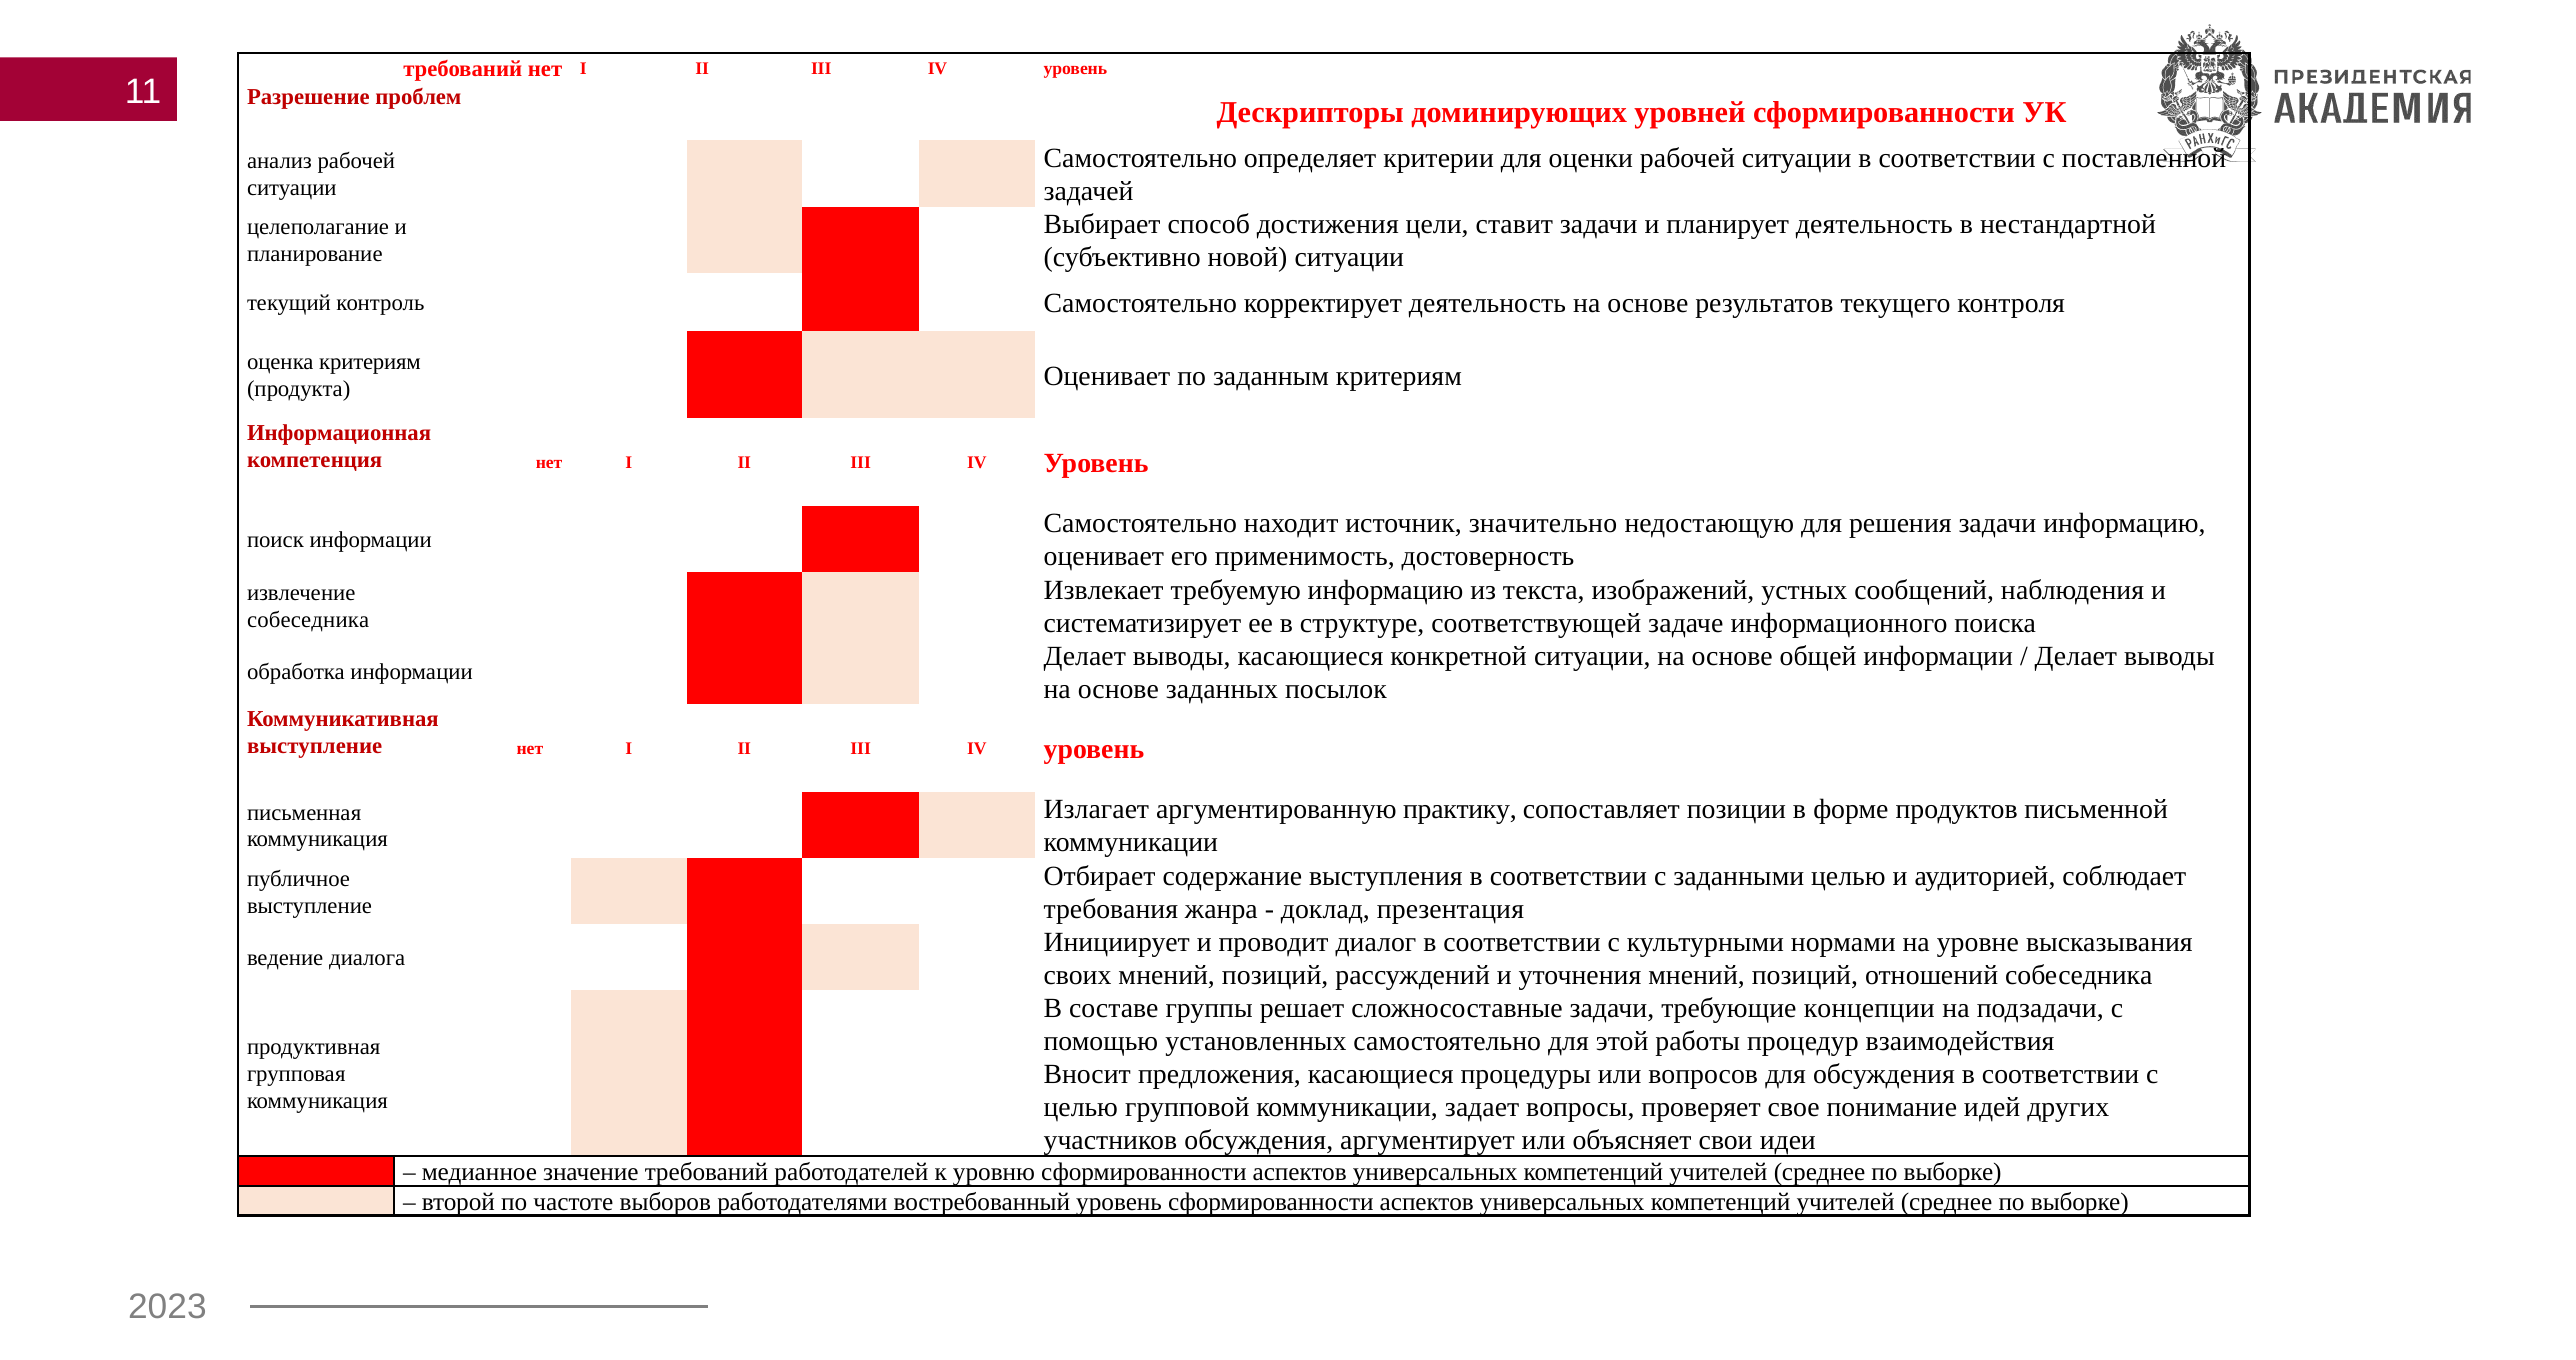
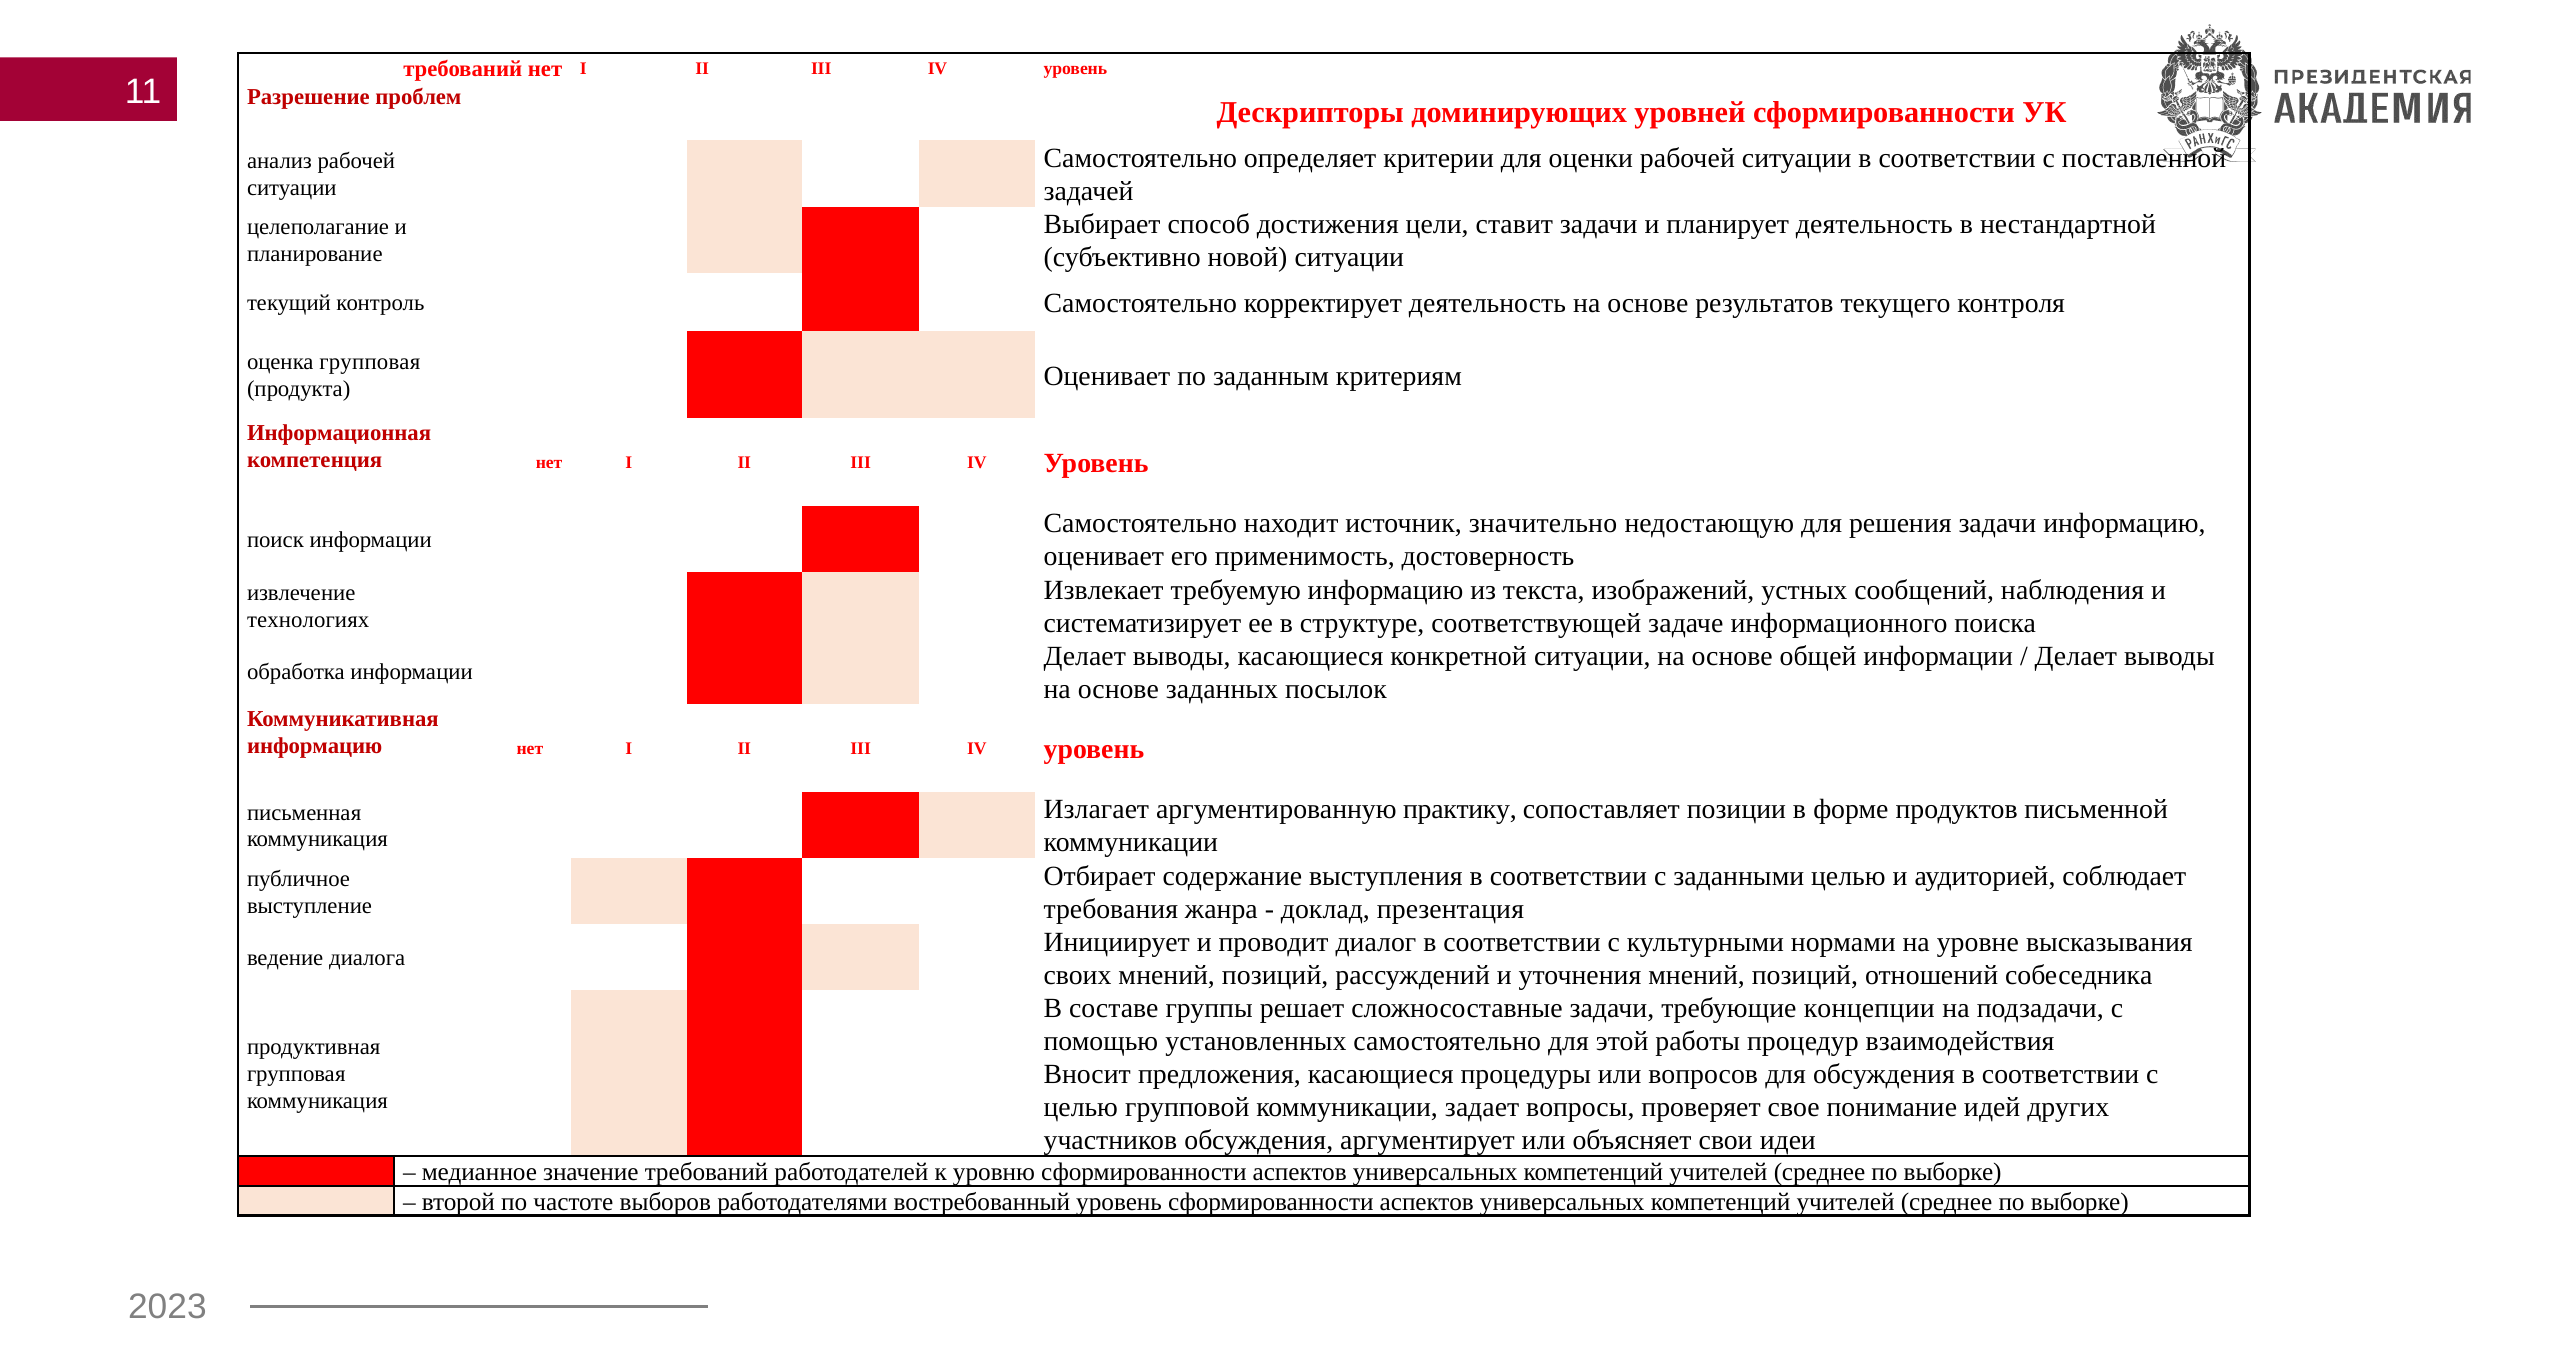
оценка критериям: критериям -> групповая
собеседника at (308, 619): собеседника -> технологиях
выступление at (315, 746): выступление -> информацию
